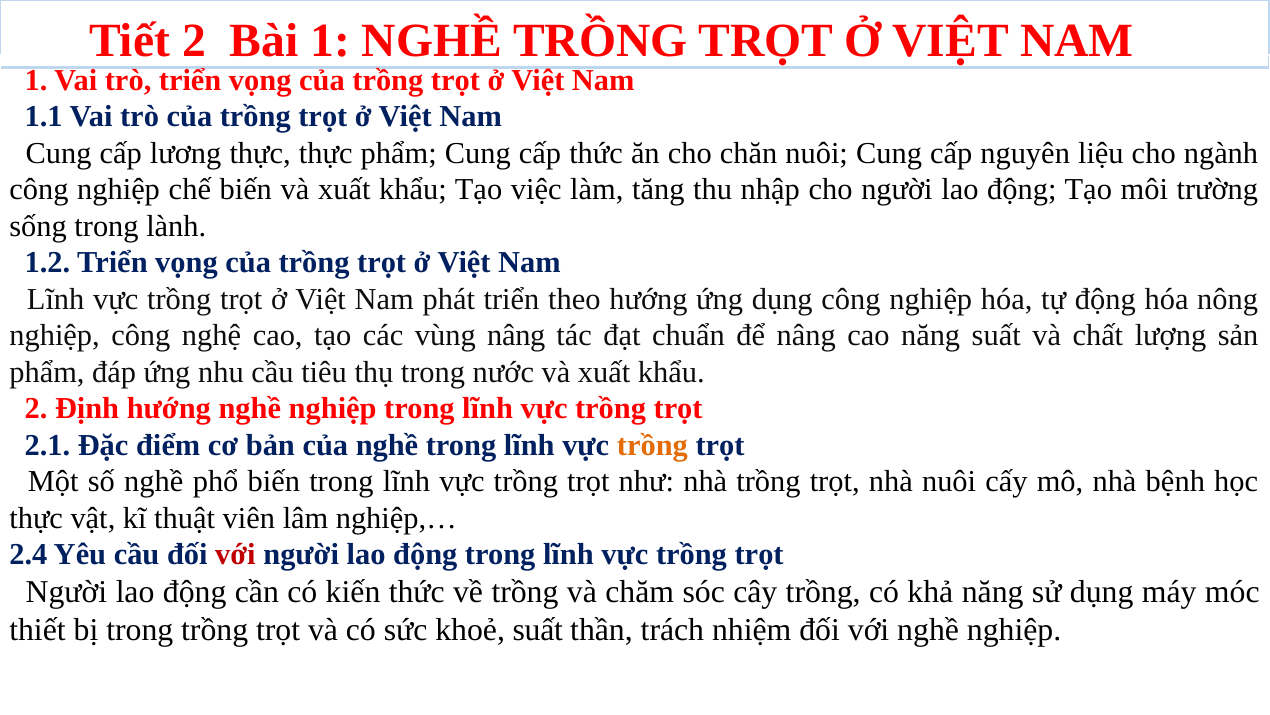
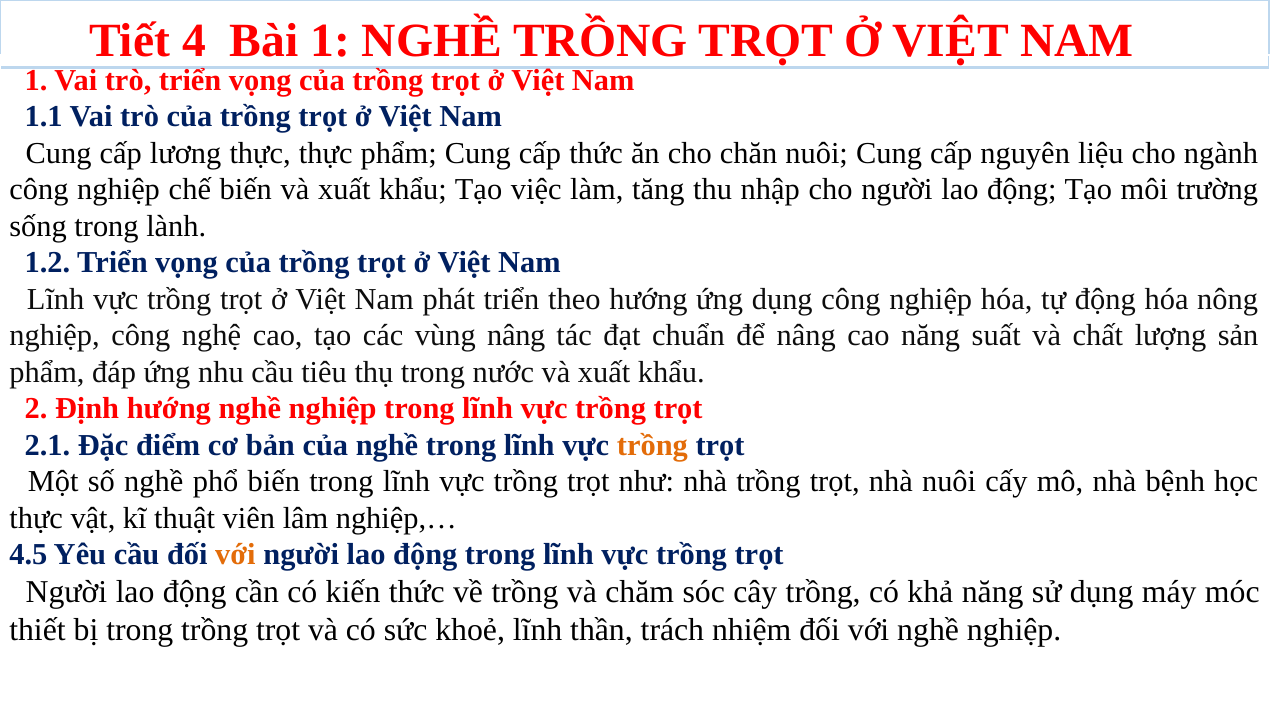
Tiết 2: 2 -> 4
2.4: 2.4 -> 4.5
với at (235, 554) colour: red -> orange
khoẻ suất: suất -> lĩnh
